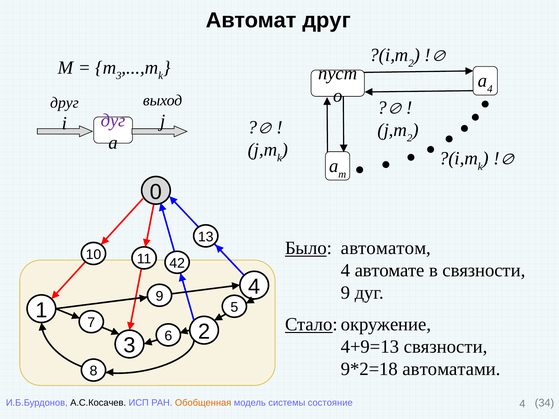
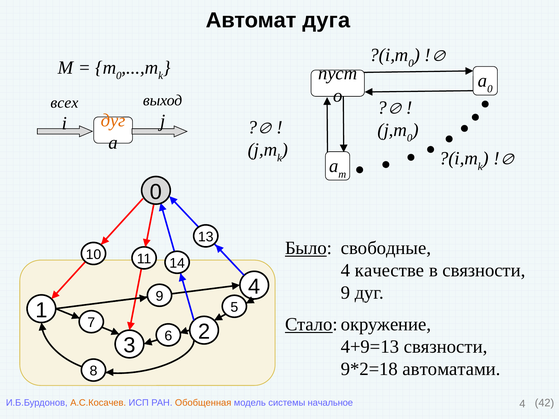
Автомат друг: друг -> дуга
2 at (411, 63): 2 -> 0
m 3: 3 -> 0
4 at (490, 89): 4 -> 0
друг at (64, 103): друг -> всех
дуг at (113, 120) colour: purple -> orange
2 at (410, 138): 2 -> 0
автоматом: автоматом -> свободные
42: 42 -> 14
автомате: автомате -> качестве
А.С.Косачев colour: black -> orange
состояние: состояние -> начальное
34: 34 -> 42
